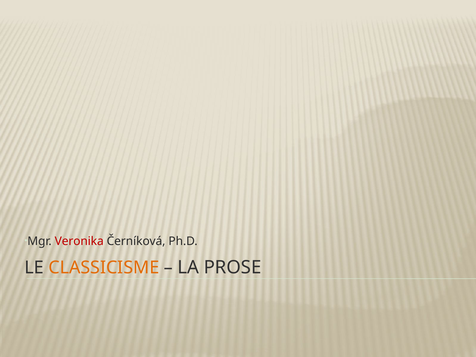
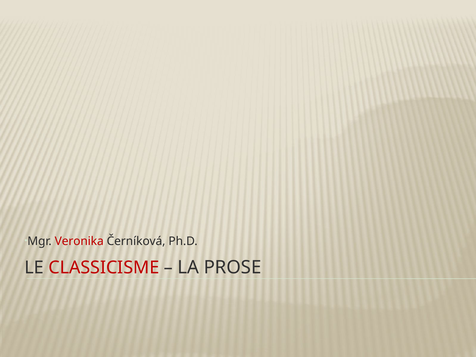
CLASSICISME colour: orange -> red
